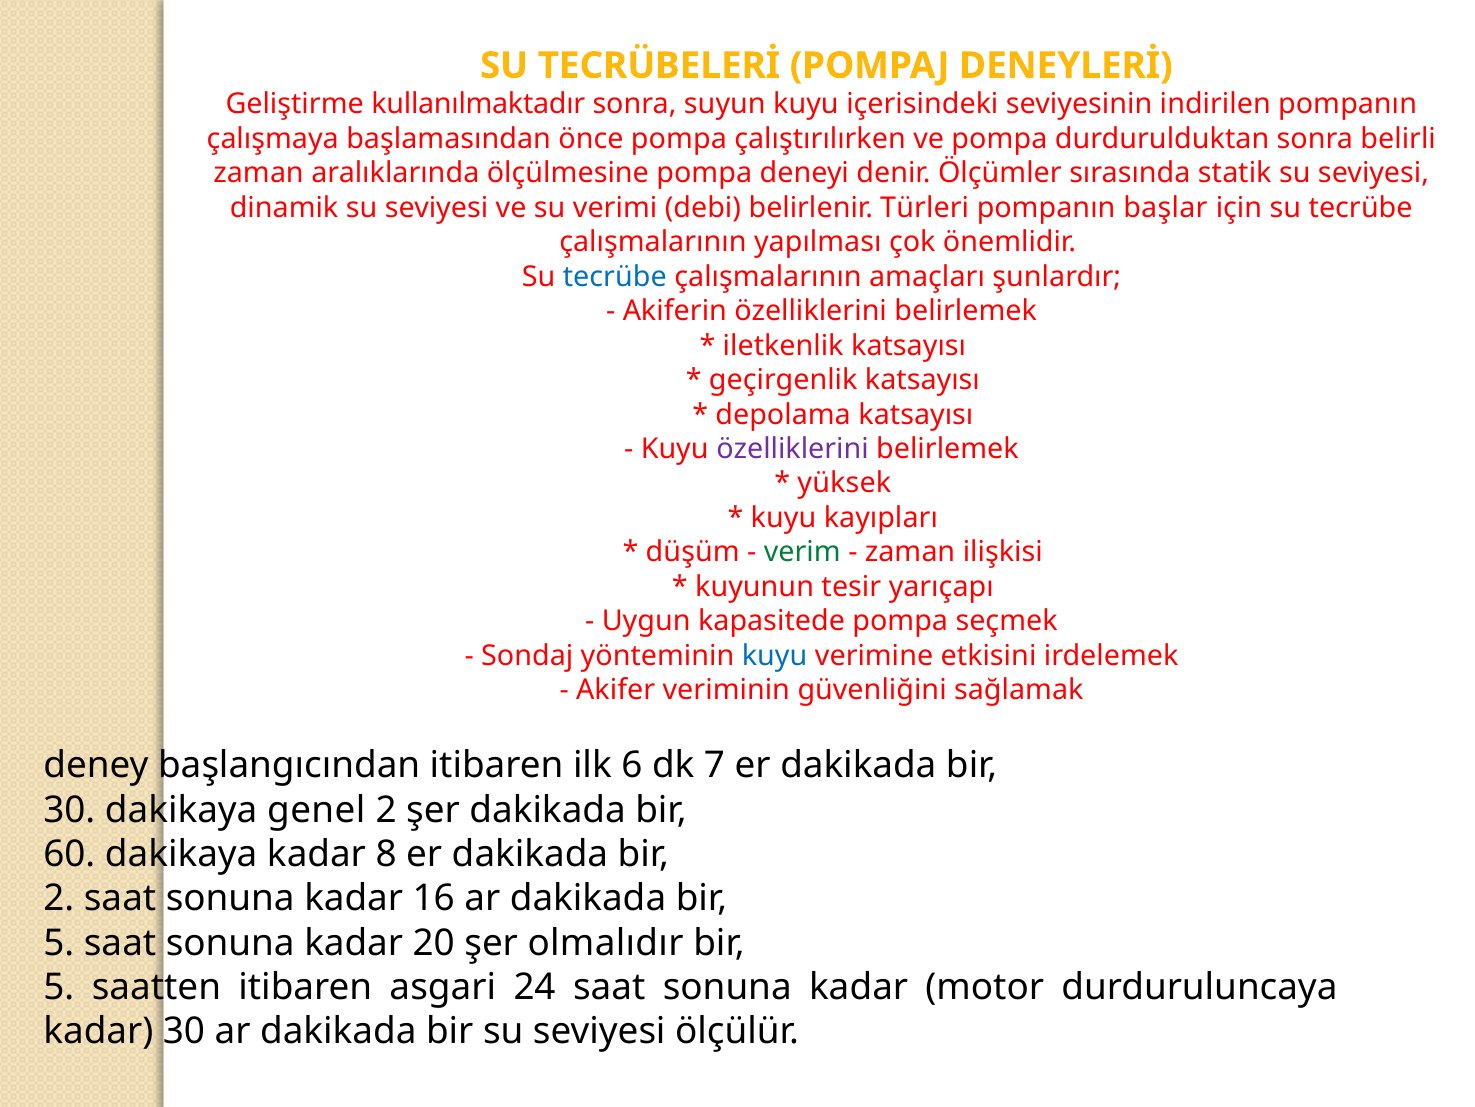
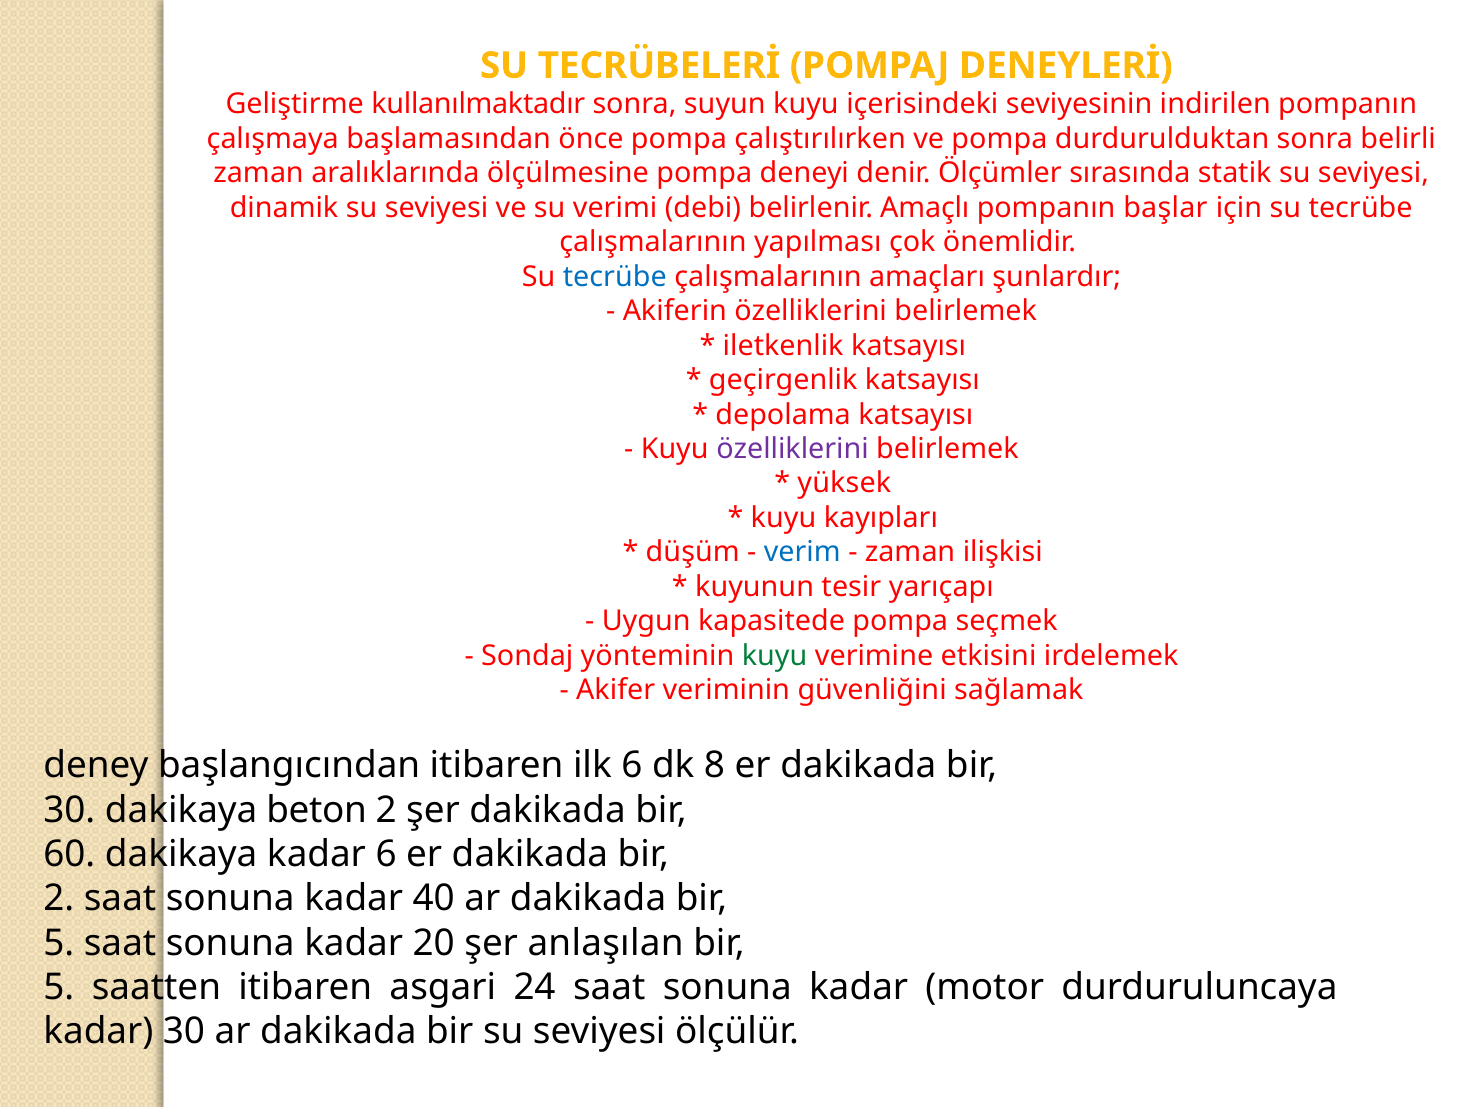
Türleri: Türleri -> Amaçlı
verim colour: green -> blue
kuyu at (775, 655) colour: blue -> green
7: 7 -> 8
genel: genel -> beton
kadar 8: 8 -> 6
16: 16 -> 40
olmalıdır: olmalıdır -> anlaşılan
